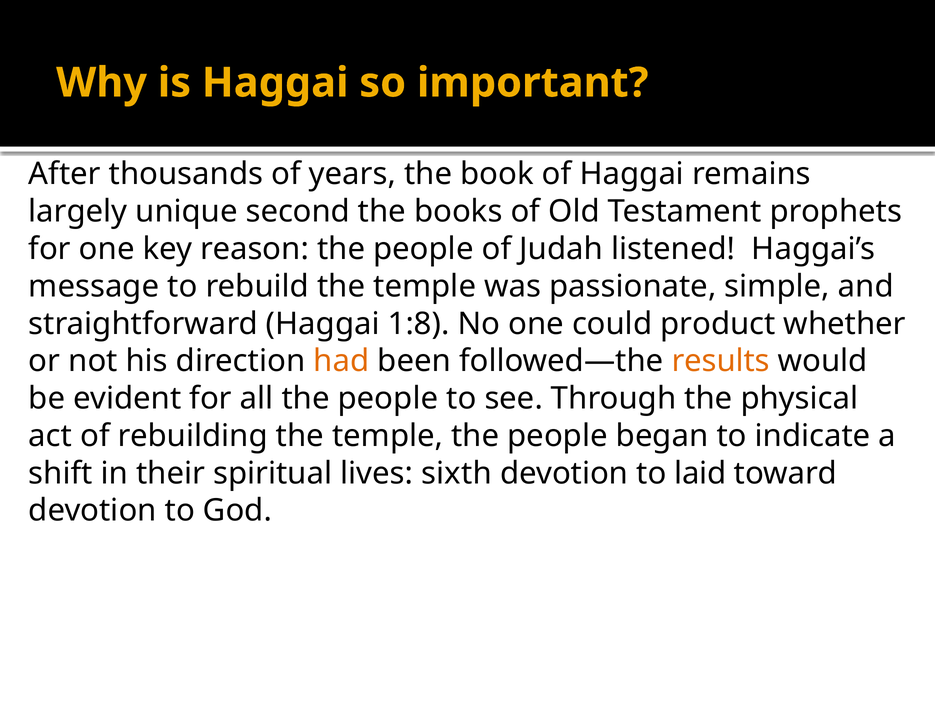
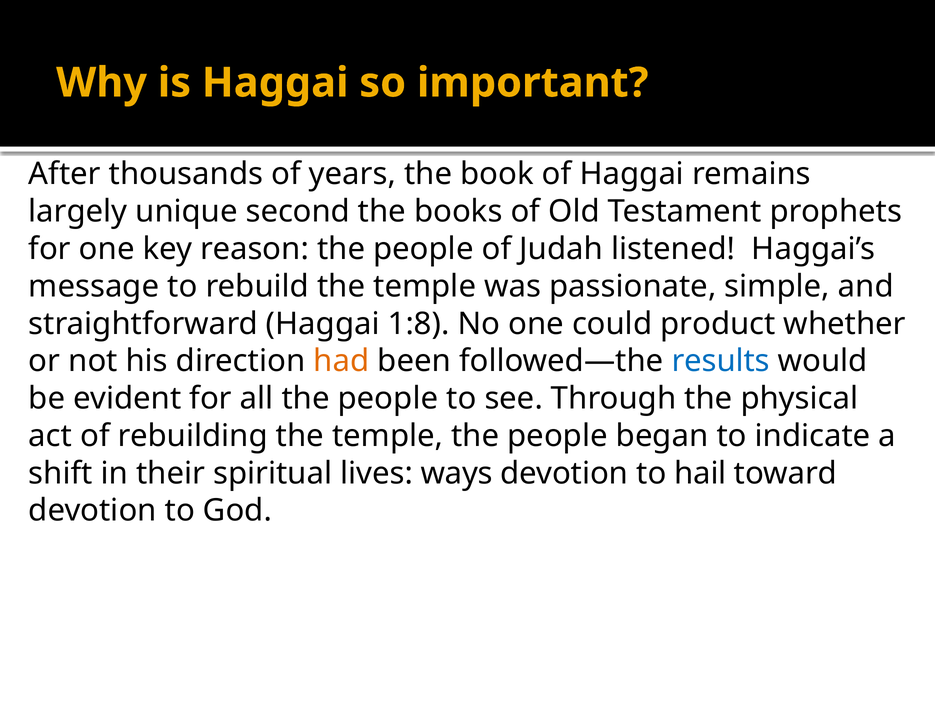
results colour: orange -> blue
sixth: sixth -> ways
laid: laid -> hail
